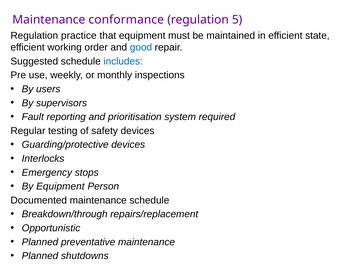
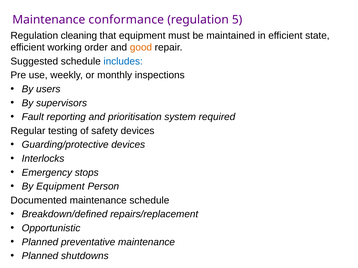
practice: practice -> cleaning
good colour: blue -> orange
Breakdown/through: Breakdown/through -> Breakdown/defined
